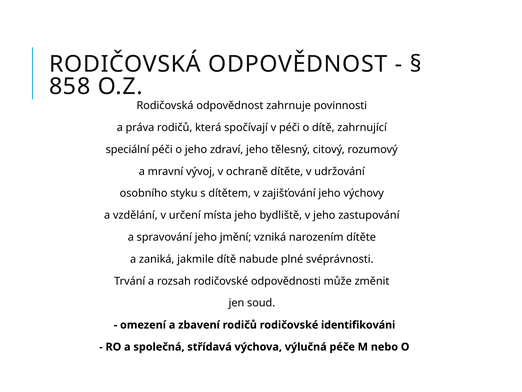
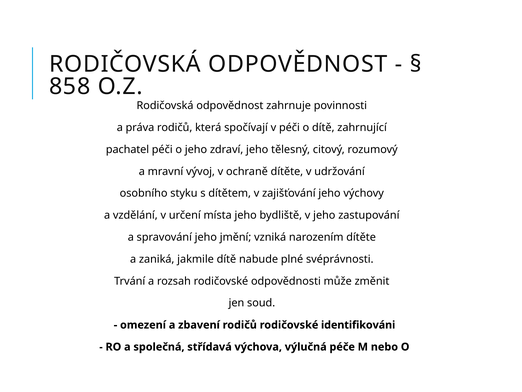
speciální: speciální -> pachatel
